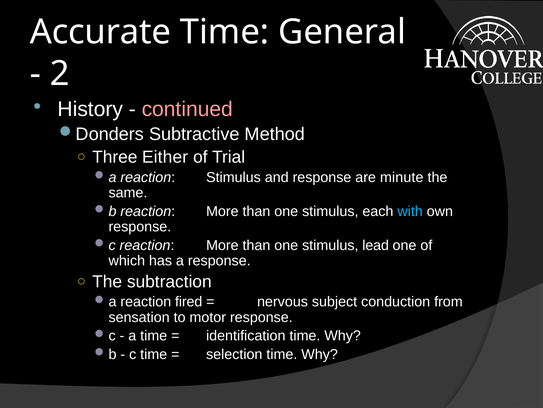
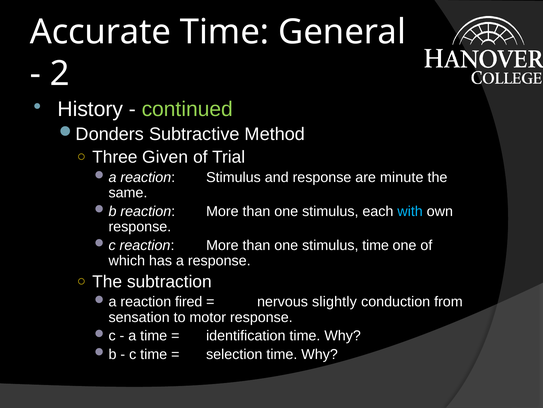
continued colour: pink -> light green
Either: Either -> Given
stimulus lead: lead -> time
subject: subject -> slightly
